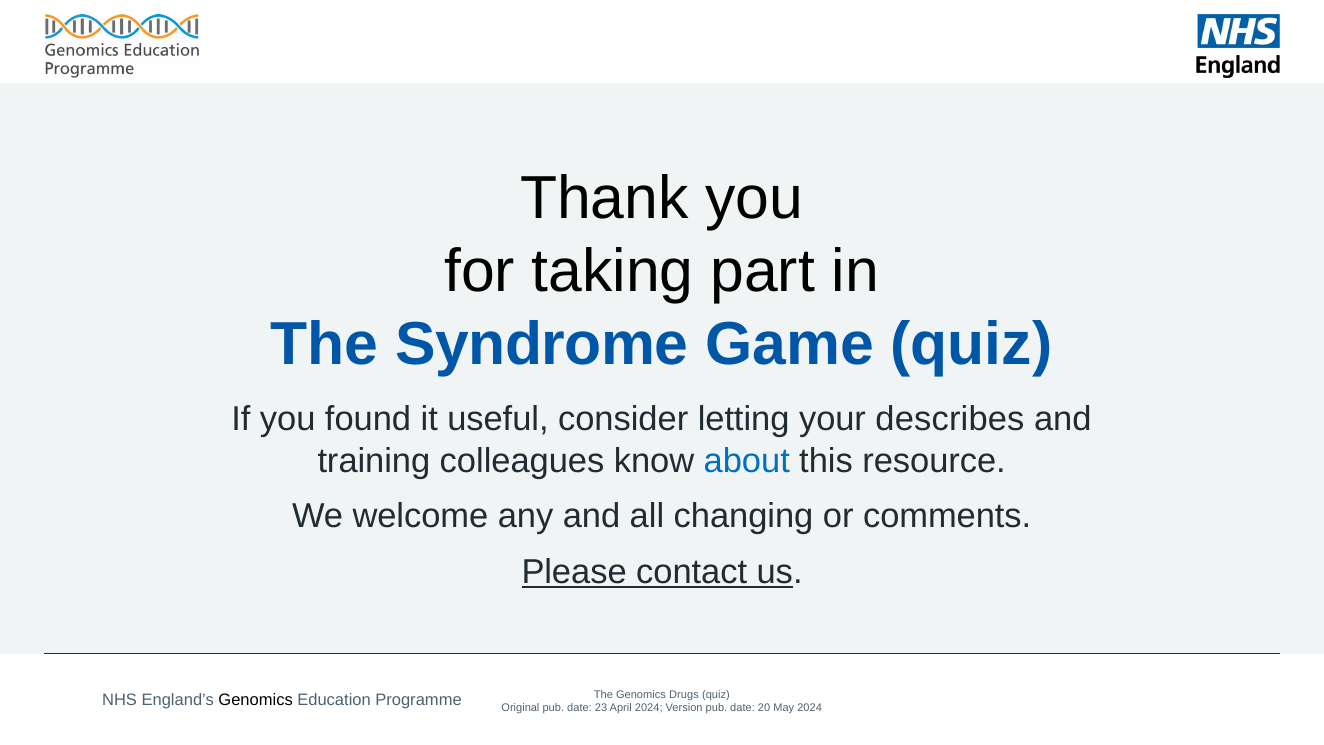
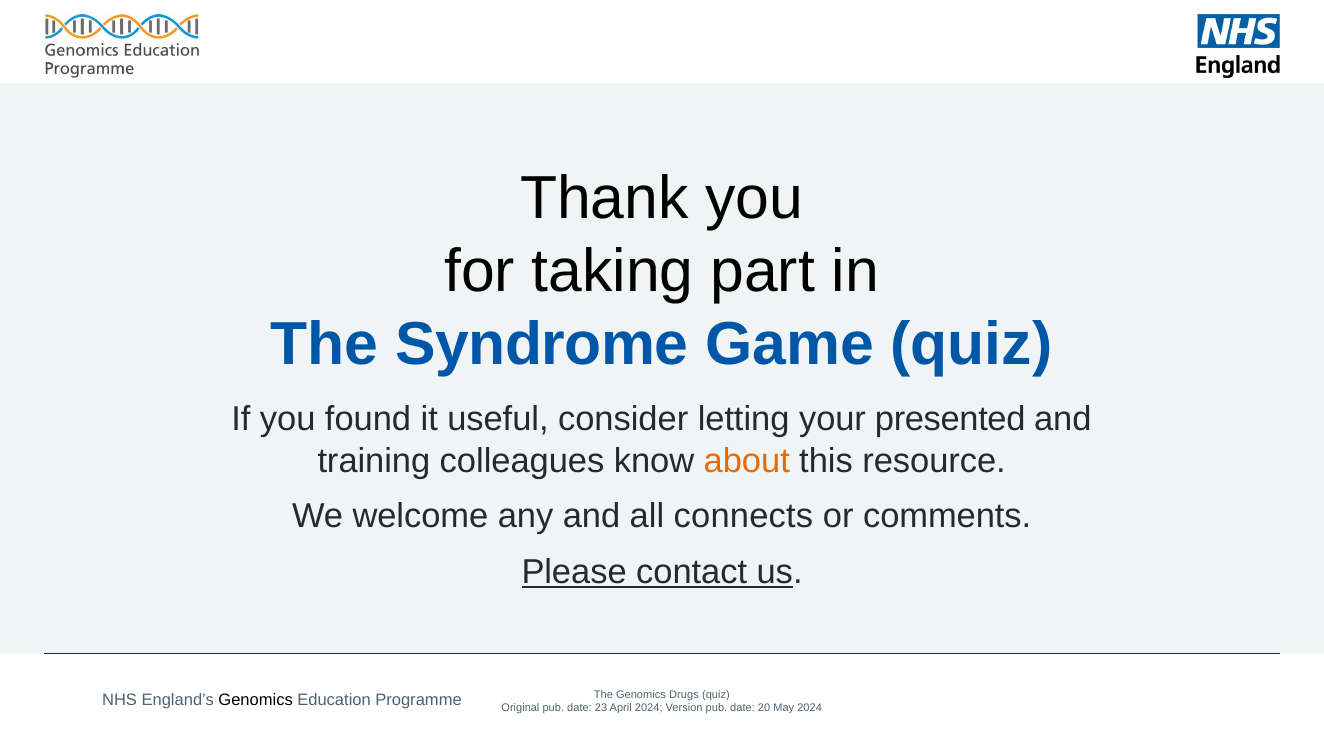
describes: describes -> presented
about colour: blue -> orange
changing: changing -> connects
